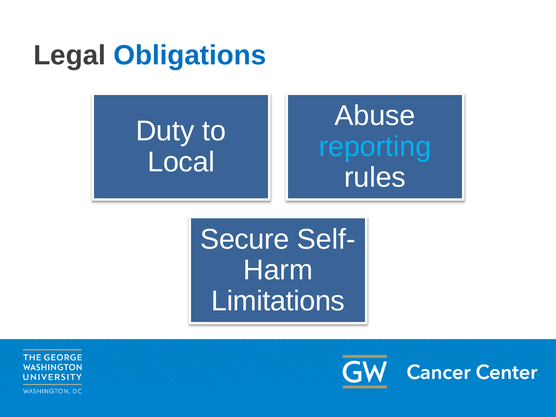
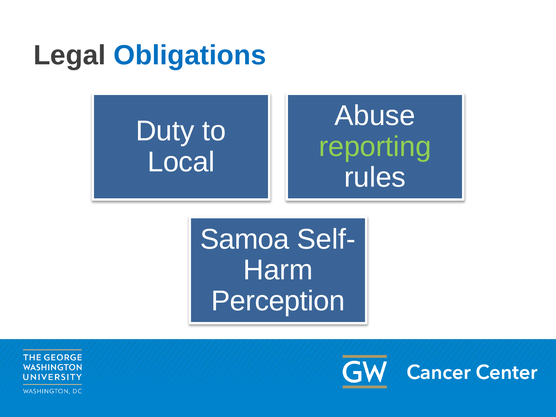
reporting colour: light blue -> light green
Secure: Secure -> Samoa
Limitations: Limitations -> Perception
